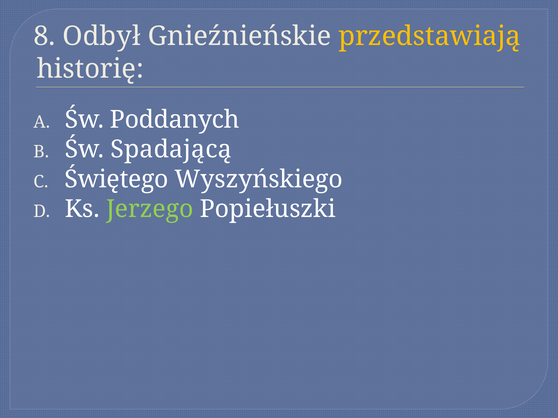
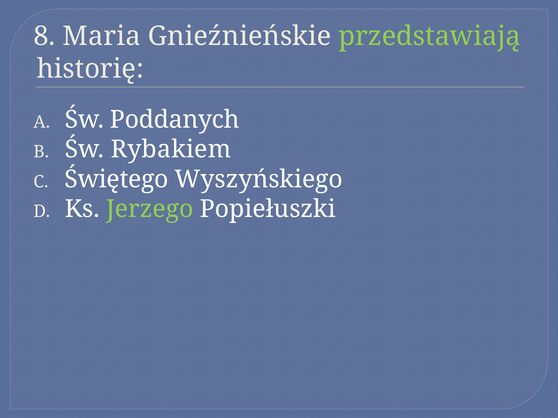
Odbył: Odbył -> Maria
przedstawiają colour: yellow -> light green
Spadającą: Spadającą -> Rybakiem
